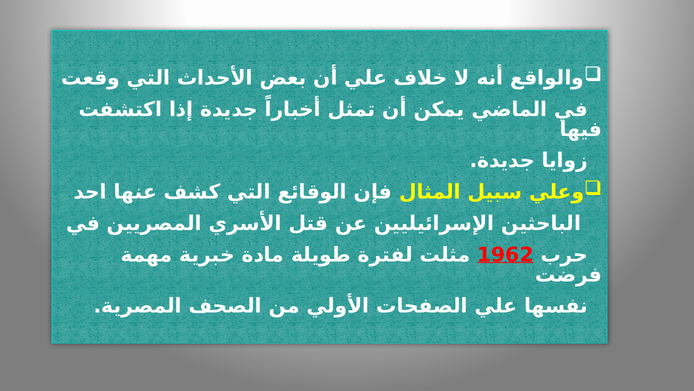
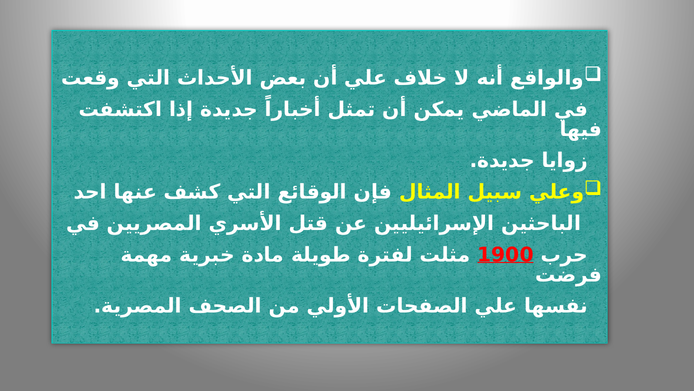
1962: 1962 -> 1900
